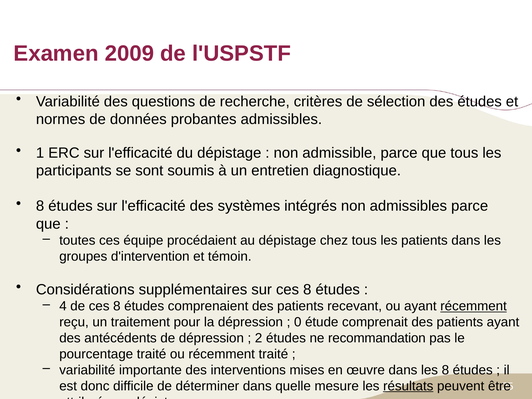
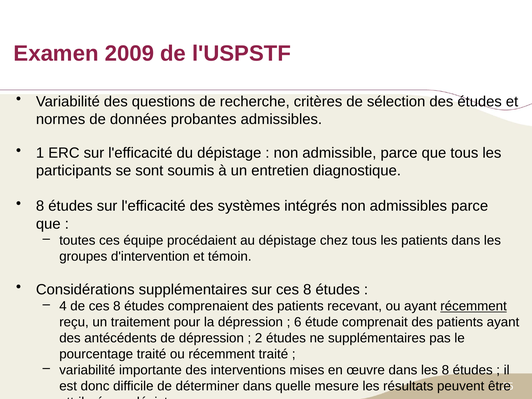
0: 0 -> 6
ne recommandation: recommandation -> supplémentaires
résultats underline: present -> none
